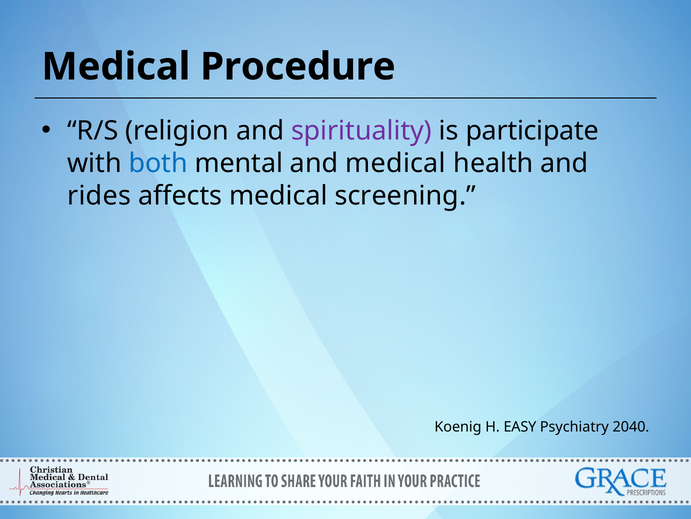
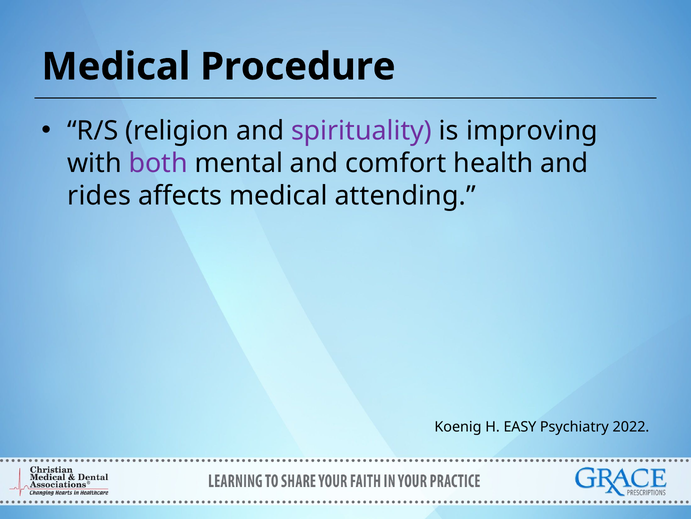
participate: participate -> improving
both colour: blue -> purple
and medical: medical -> comfort
screening: screening -> attending
2040: 2040 -> 2022
